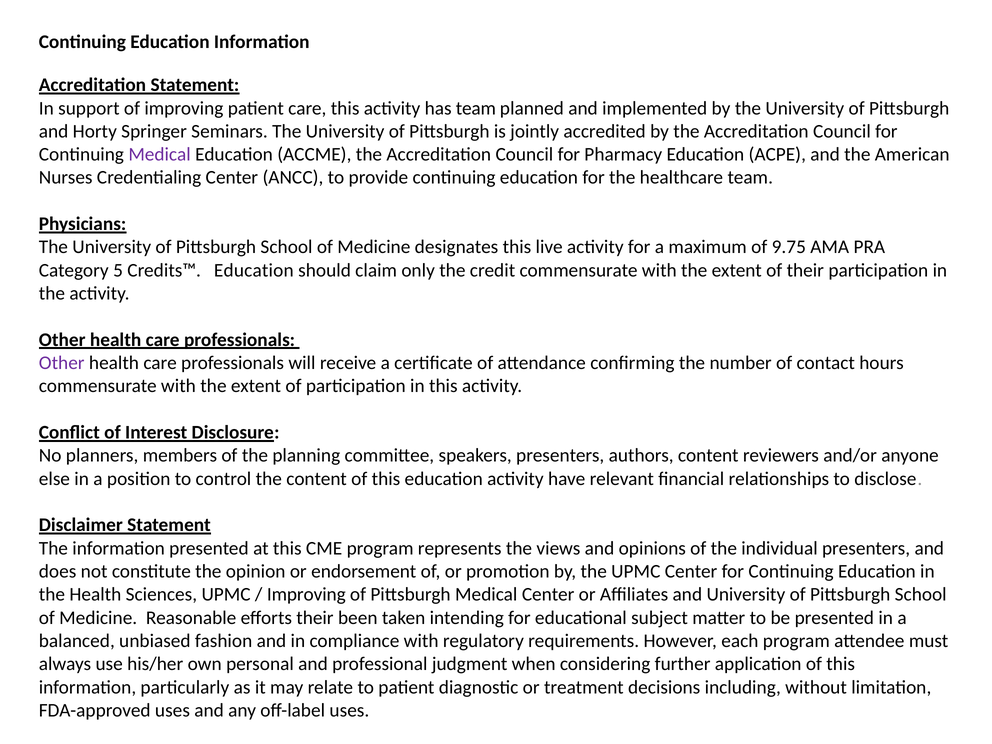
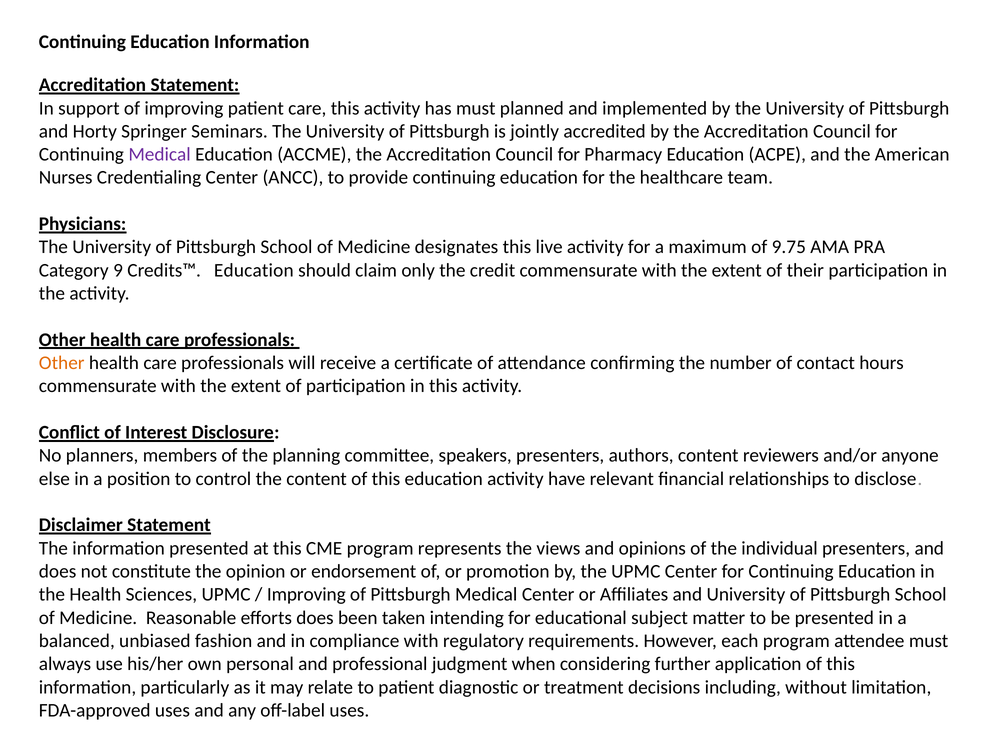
has team: team -> must
5: 5 -> 9
Other at (62, 363) colour: purple -> orange
efforts their: their -> does
